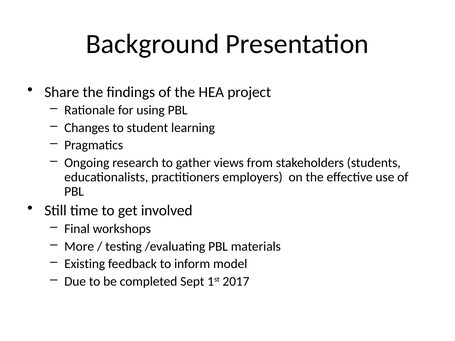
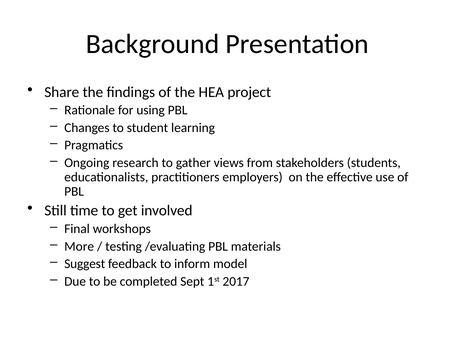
Existing: Existing -> Suggest
